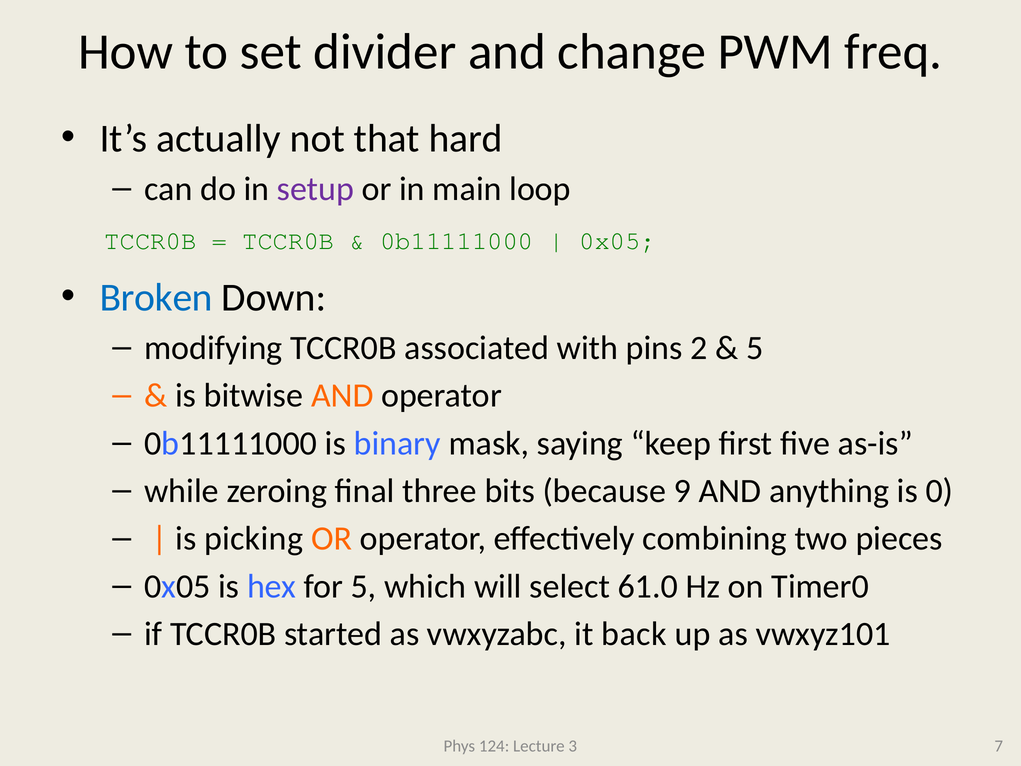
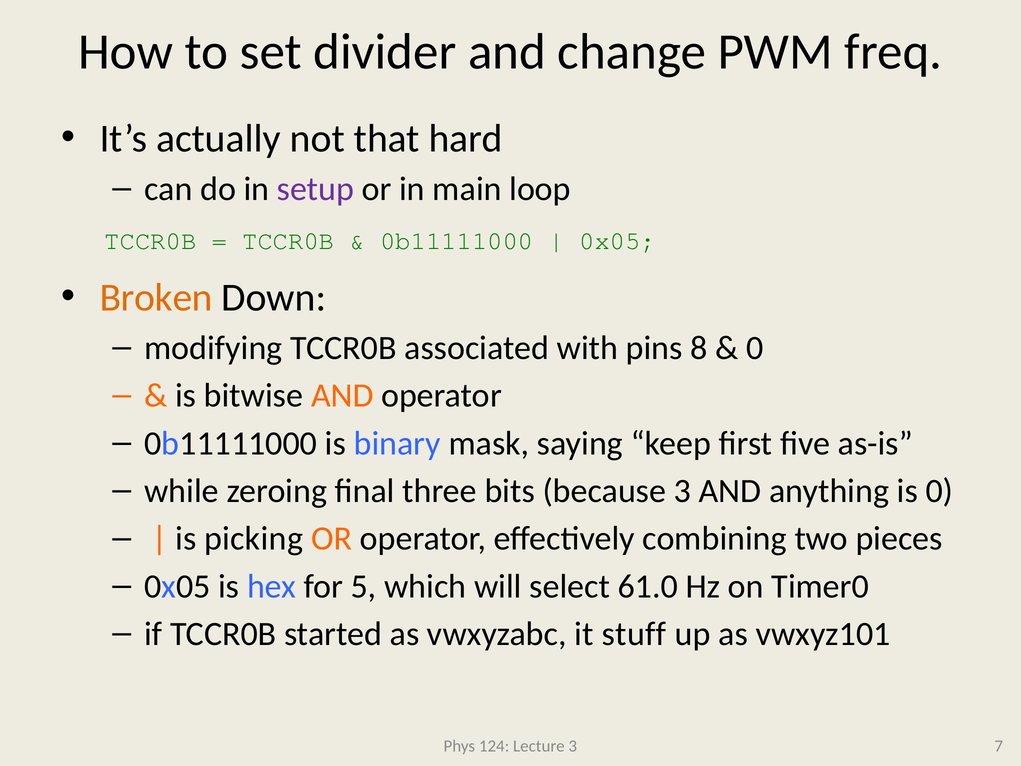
Broken colour: blue -> orange
2: 2 -> 8
5 at (755, 348): 5 -> 0
because 9: 9 -> 3
back: back -> stuff
